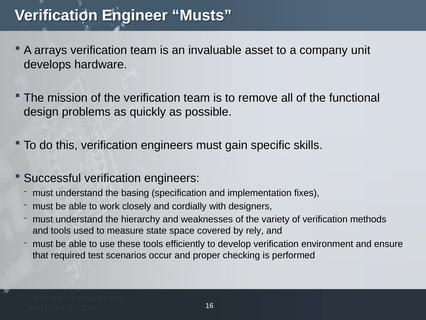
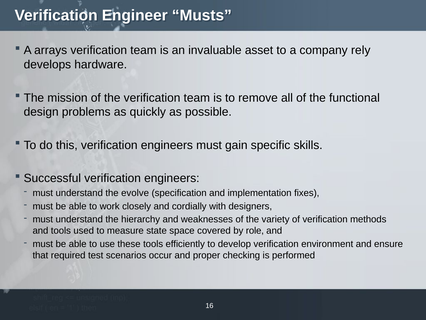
unit: unit -> rely
basing: basing -> evolve
rely: rely -> role
